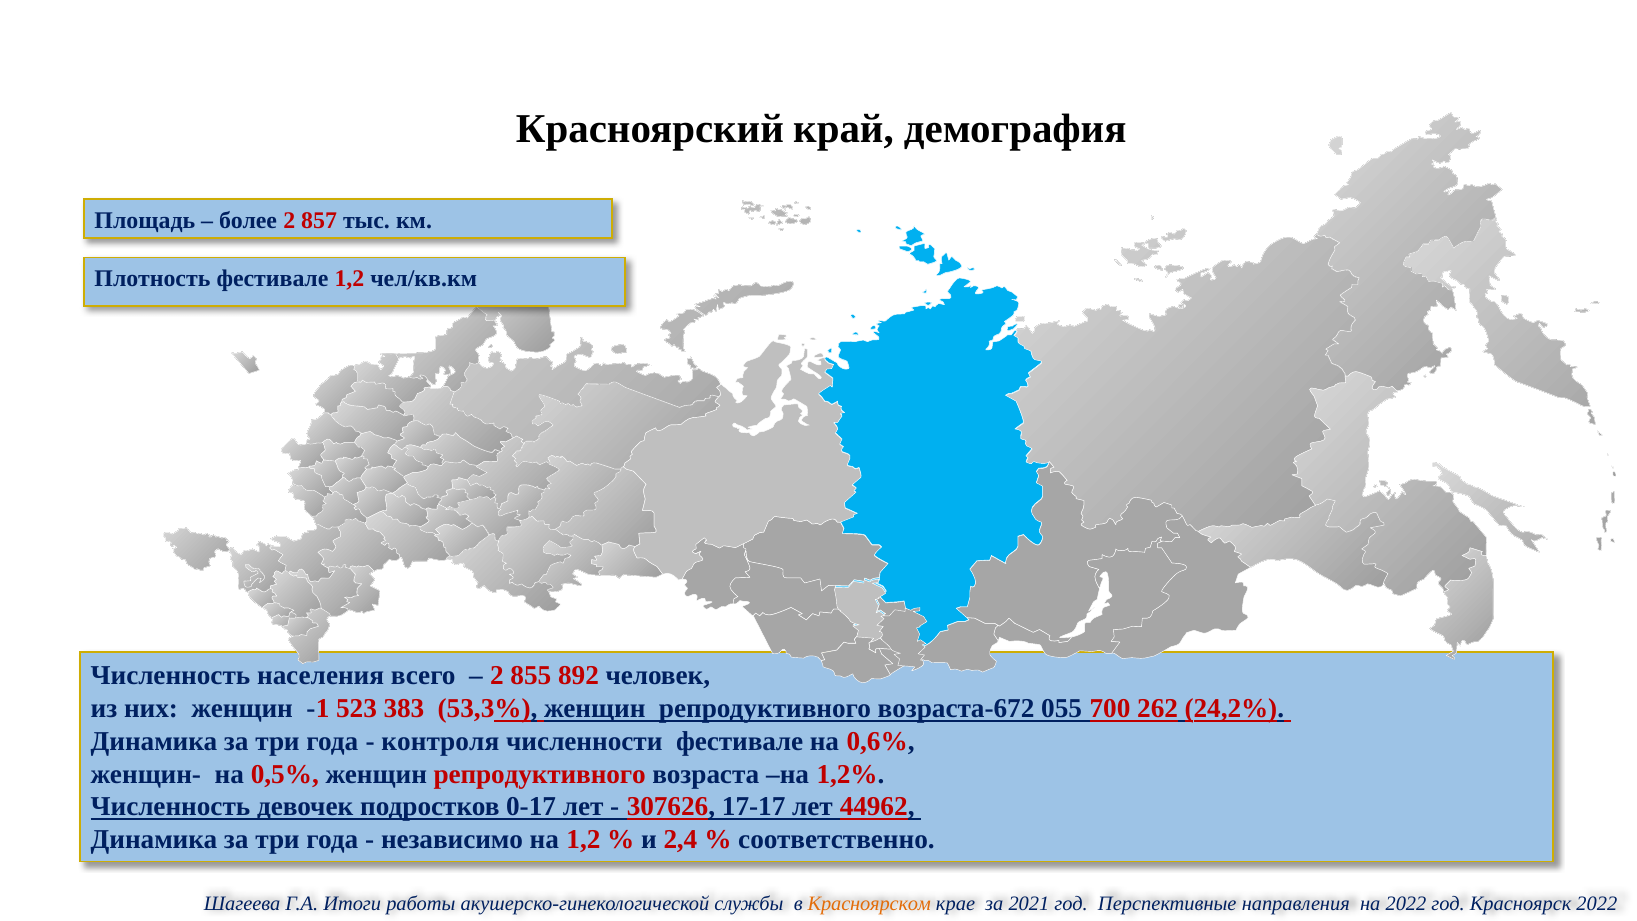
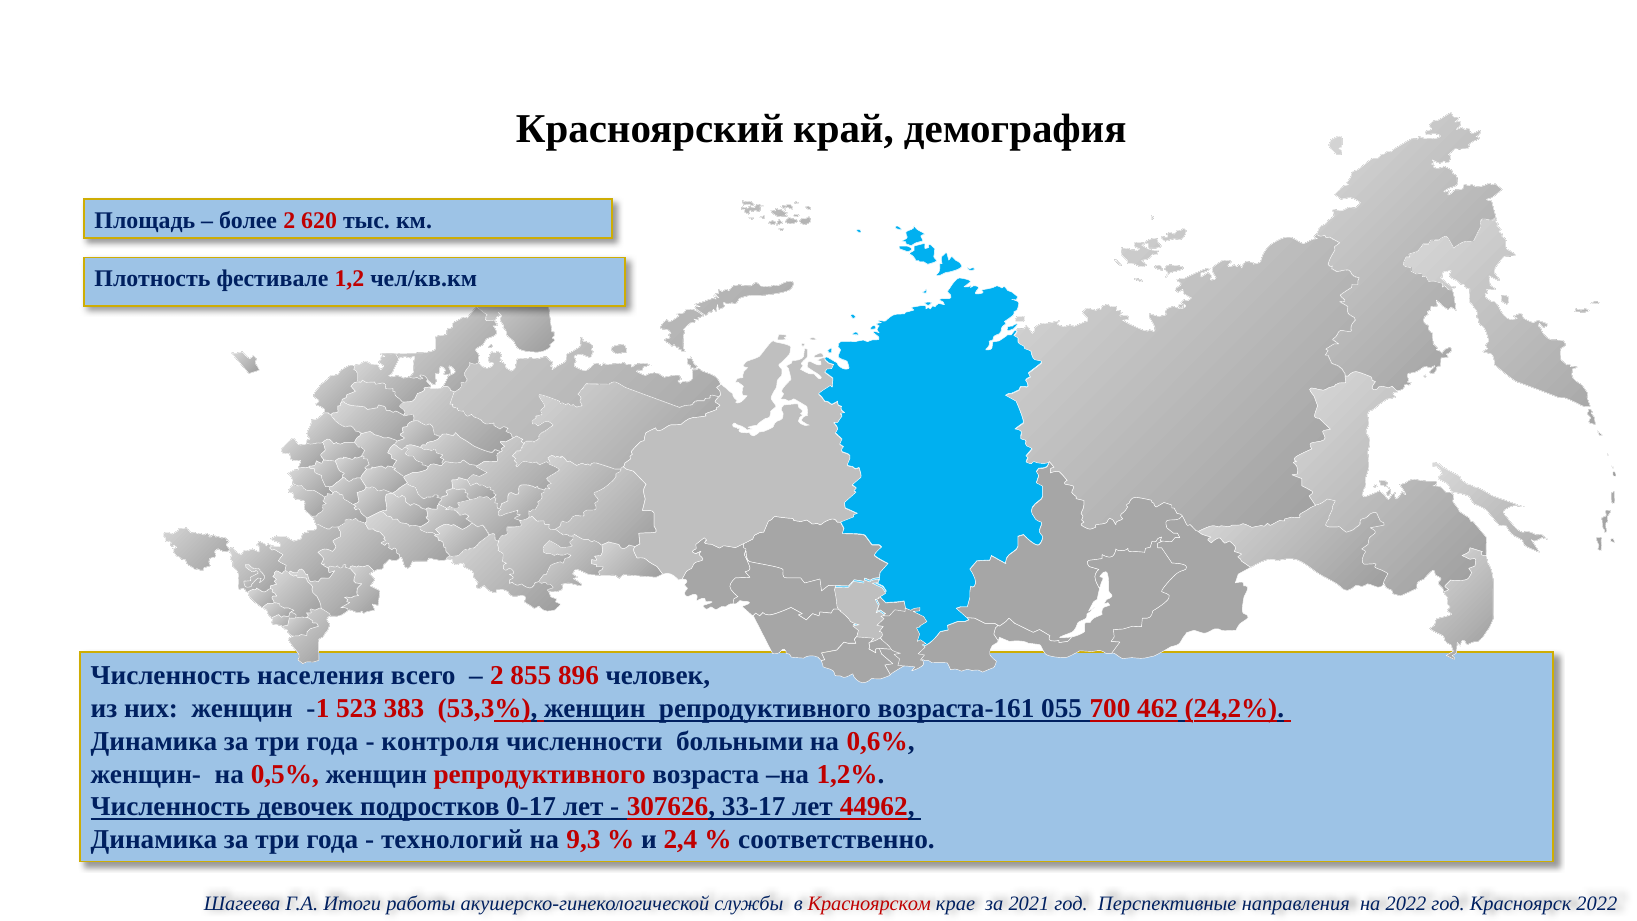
857: 857 -> 620
892: 892 -> 896
возраста-672: возраста-672 -> возраста-161
262: 262 -> 462
численности фестивале: фестивале -> больными
17-17: 17-17 -> 33-17
независимо: независимо -> технологий
на 1,2: 1,2 -> 9,3
Красноярском colour: orange -> red
